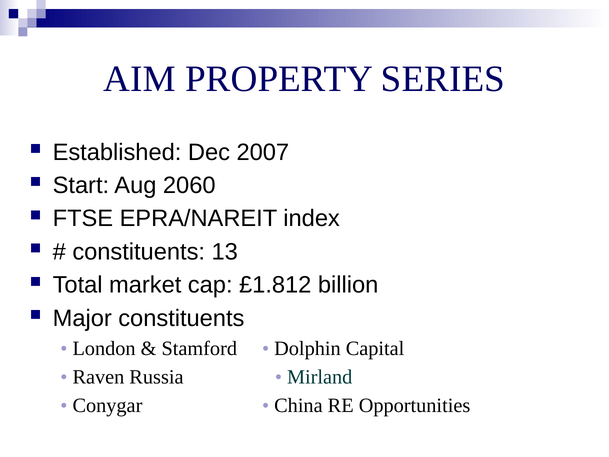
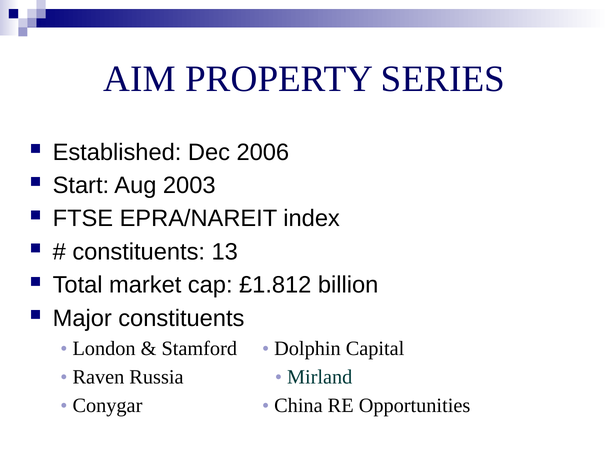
2007: 2007 -> 2006
2060: 2060 -> 2003
